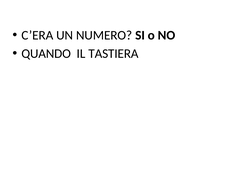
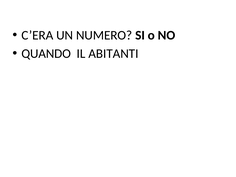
TASTIERA: TASTIERA -> ABITANTI
